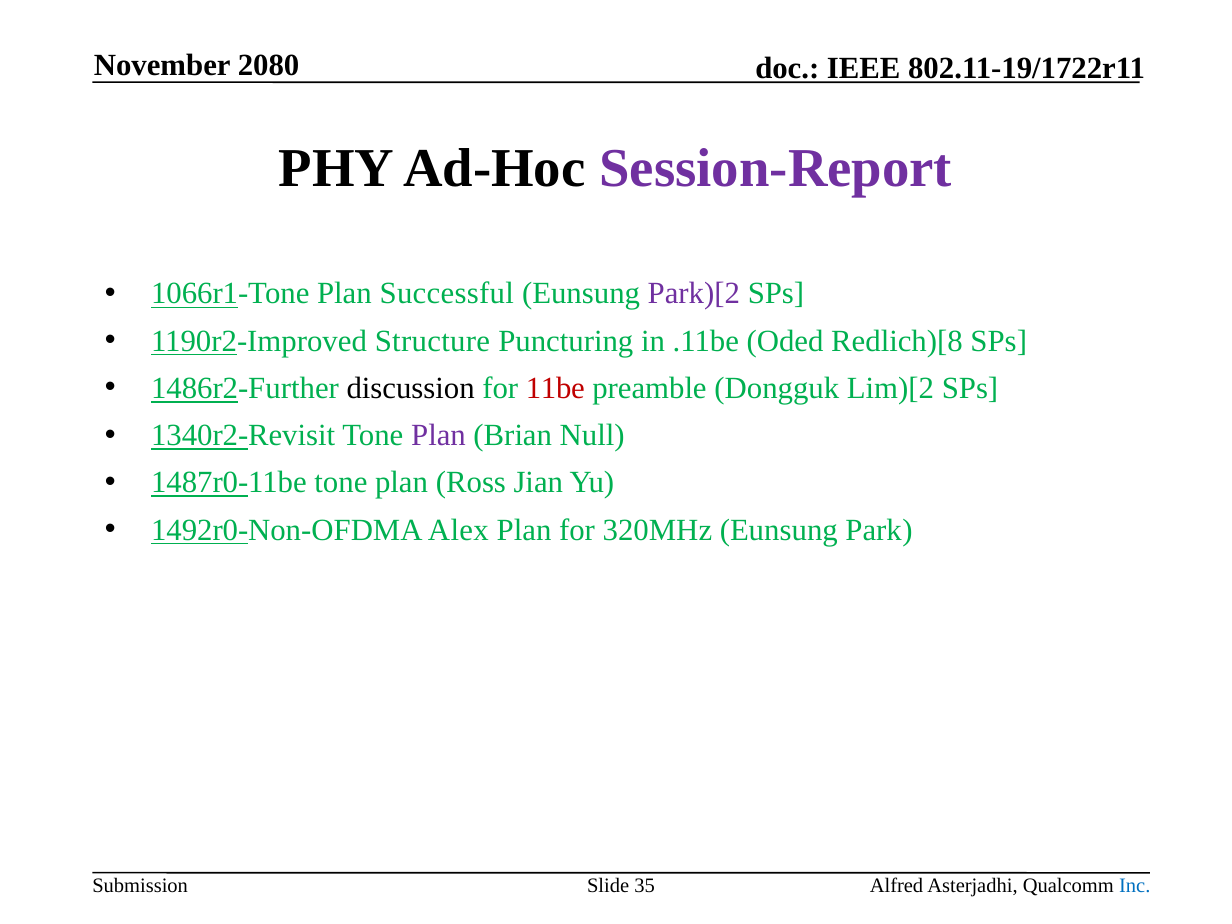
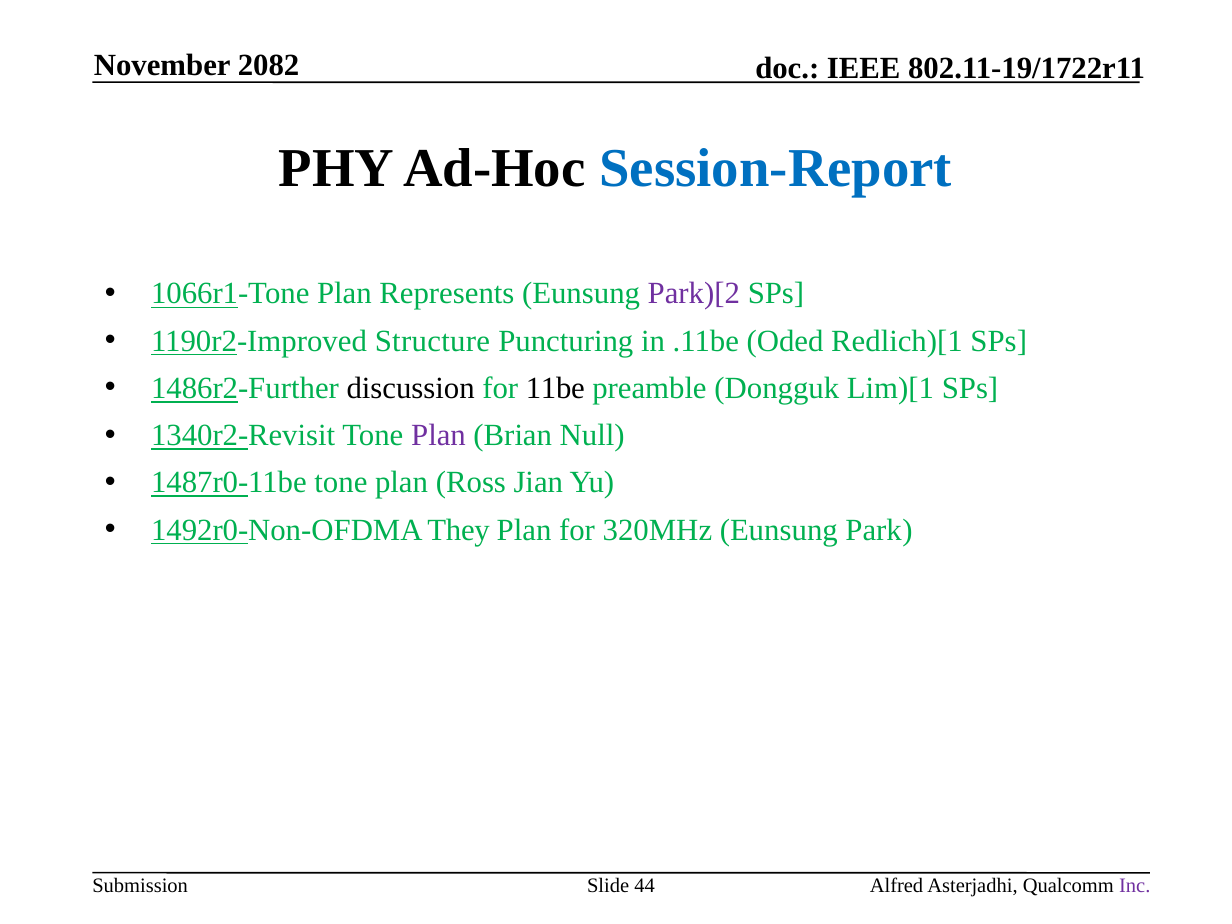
2080: 2080 -> 2082
Session-Report colour: purple -> blue
Successful: Successful -> Represents
Redlich)[8: Redlich)[8 -> Redlich)[1
11be colour: red -> black
Lim)[2: Lim)[2 -> Lim)[1
Alex: Alex -> They
35: 35 -> 44
Inc colour: blue -> purple
